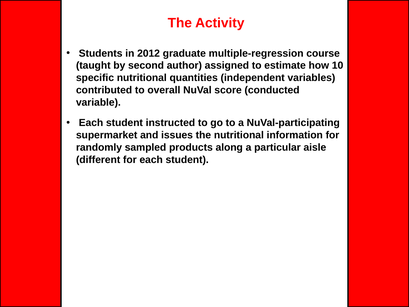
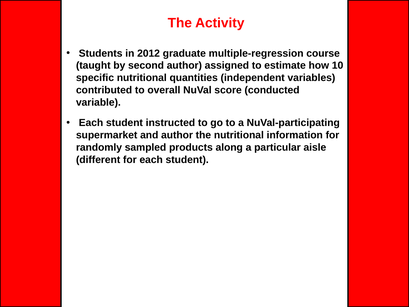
and issues: issues -> author
